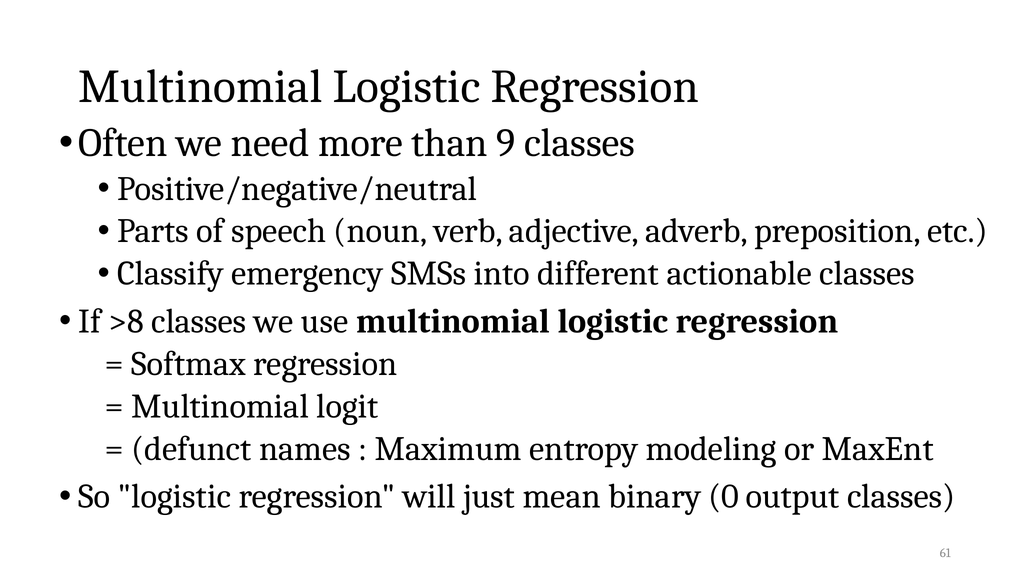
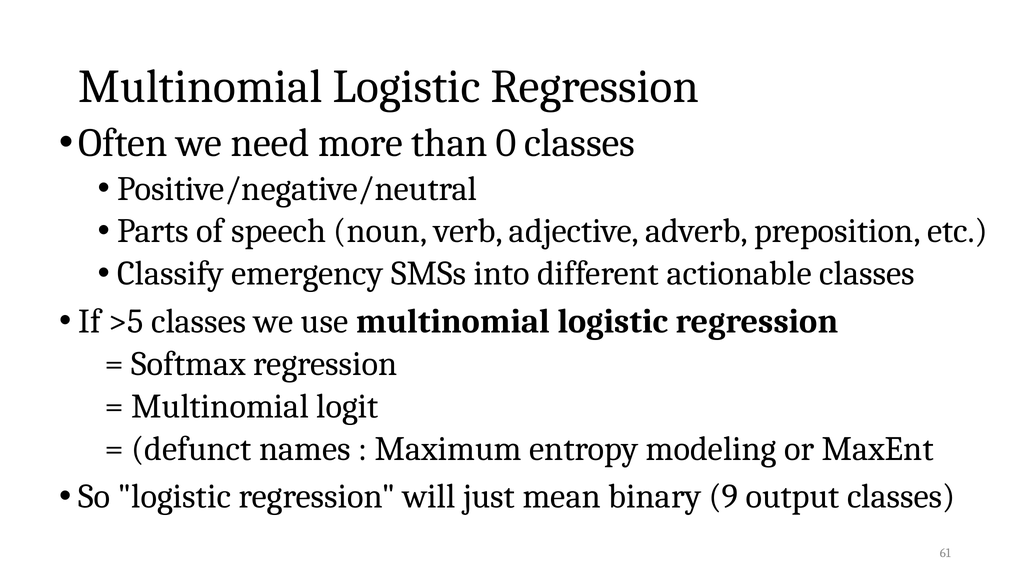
9: 9 -> 0
>8: >8 -> >5
0: 0 -> 9
